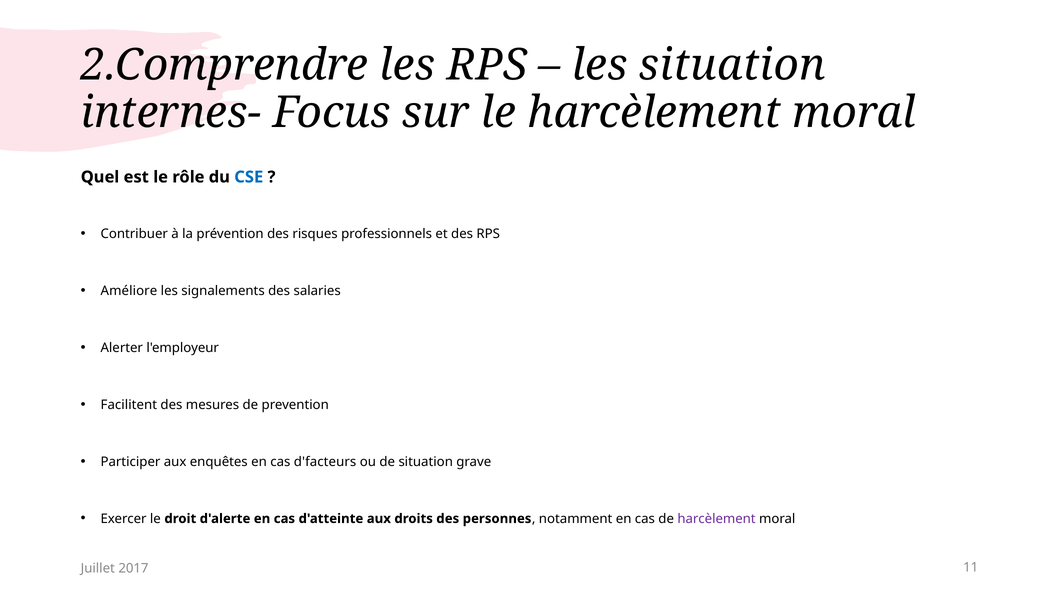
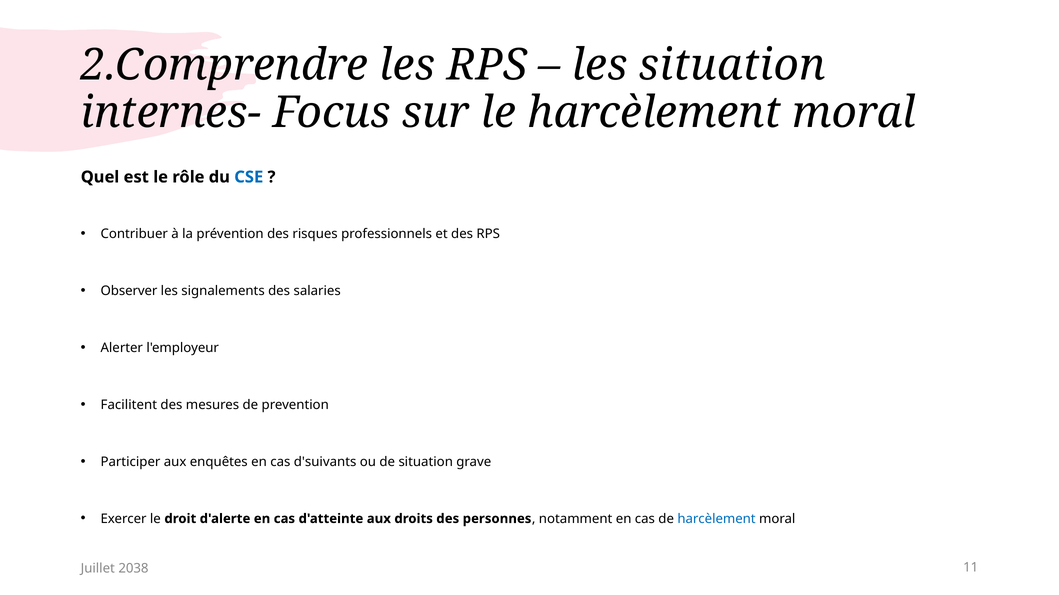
Améliore: Améliore -> Observer
d'facteurs: d'facteurs -> d'suivants
harcèlement at (717, 519) colour: purple -> blue
2017: 2017 -> 2038
